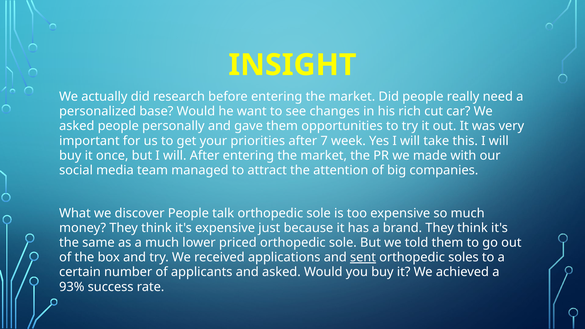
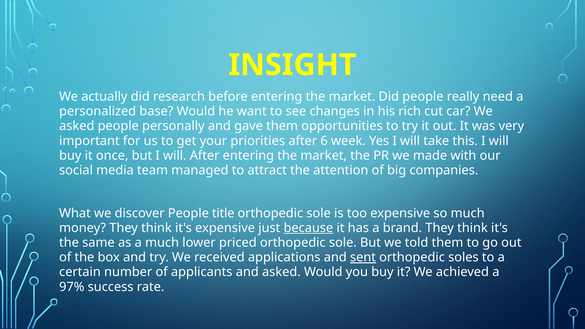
7: 7 -> 6
talk: talk -> title
because underline: none -> present
93%: 93% -> 97%
